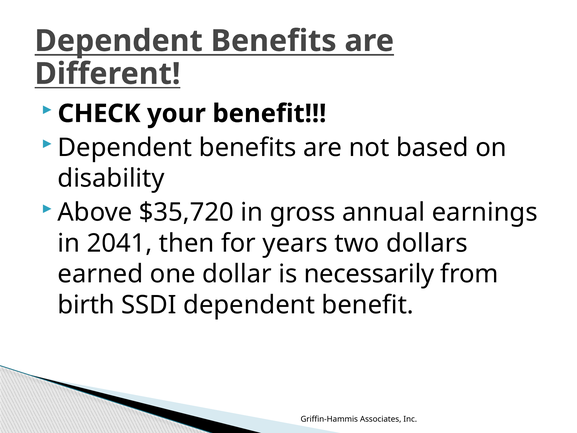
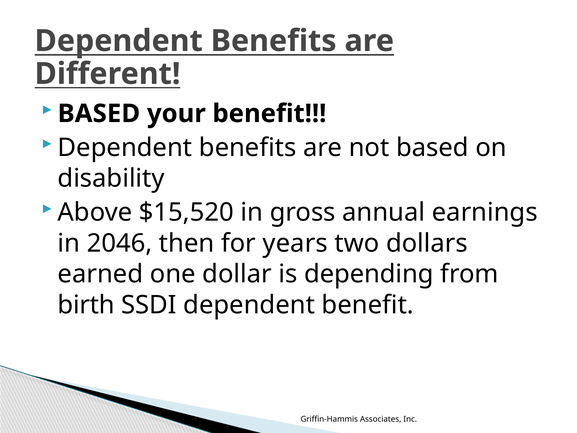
CHECK at (99, 114): CHECK -> BASED
$35,720: $35,720 -> $15,520
2041: 2041 -> 2046
necessarily: necessarily -> depending
